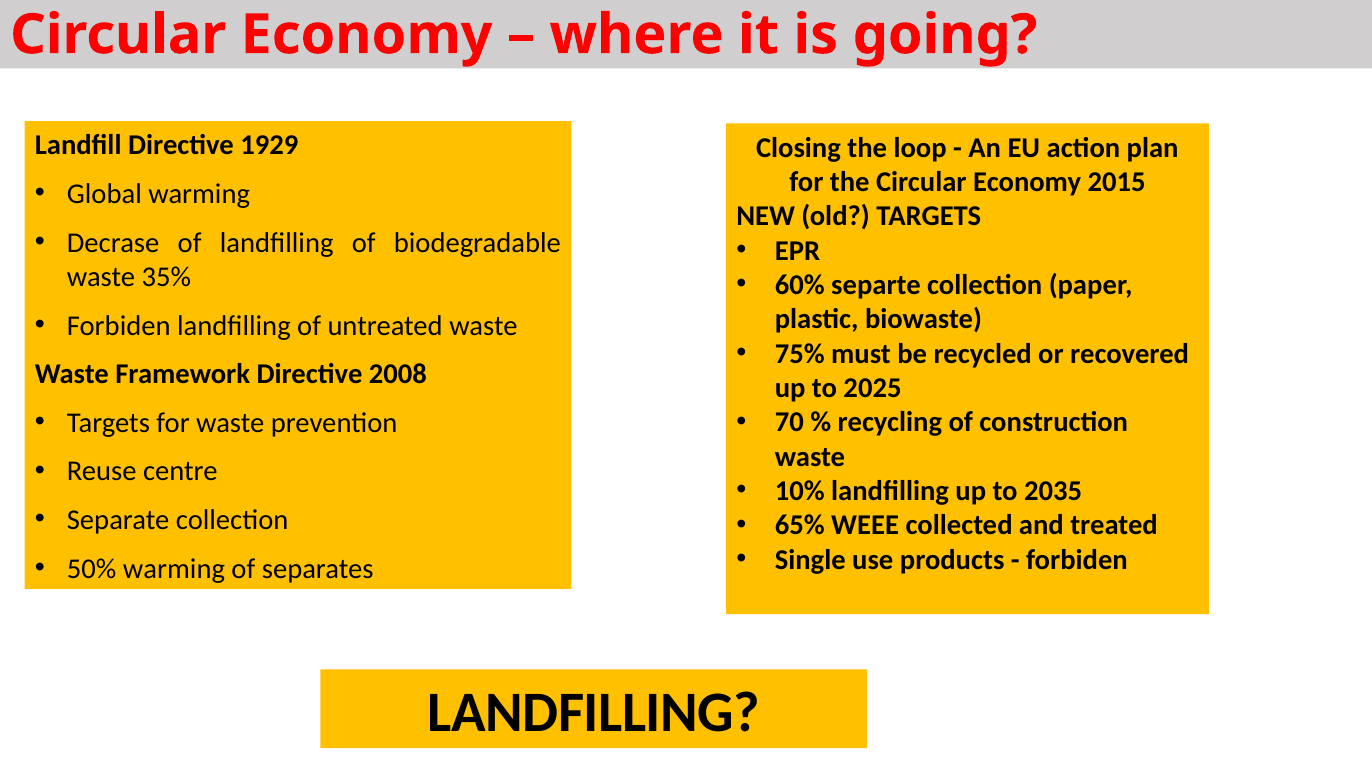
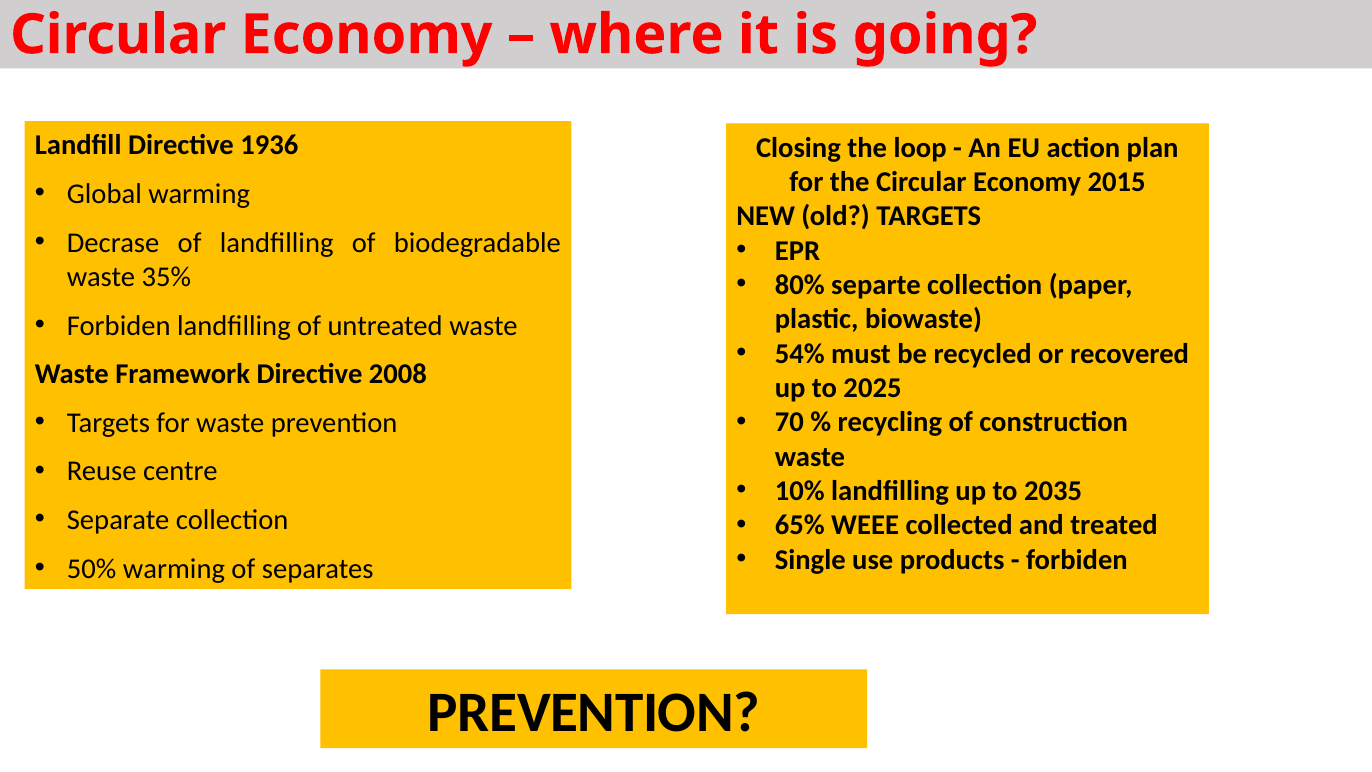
1929: 1929 -> 1936
60%: 60% -> 80%
75%: 75% -> 54%
LANDFILLING at (594, 712): LANDFILLING -> PREVENTION
